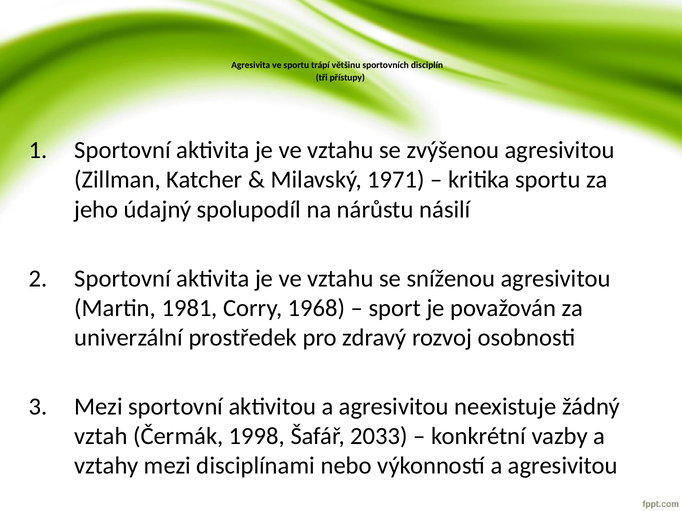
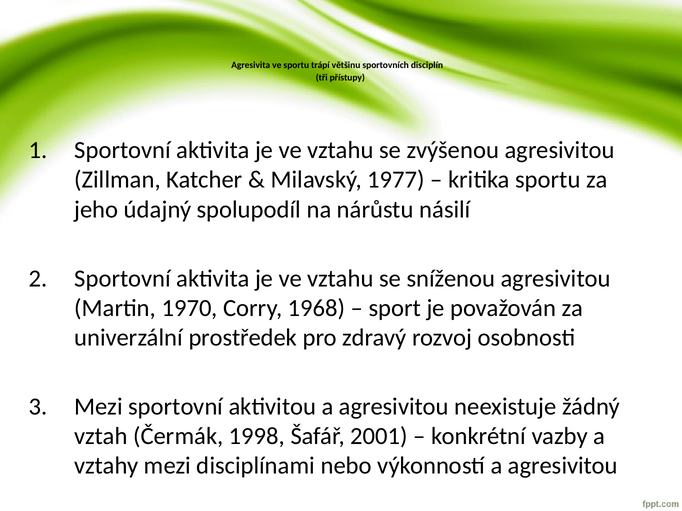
1971: 1971 -> 1977
1981: 1981 -> 1970
2033: 2033 -> 2001
